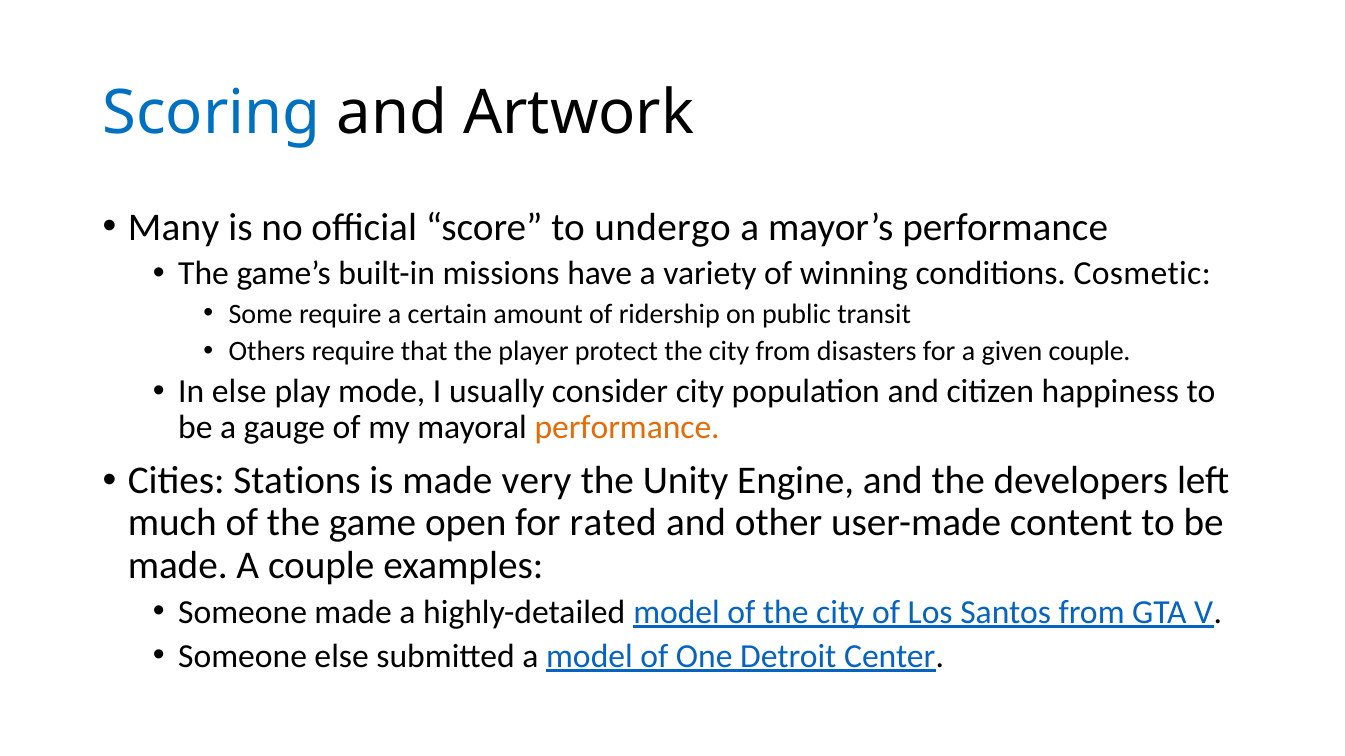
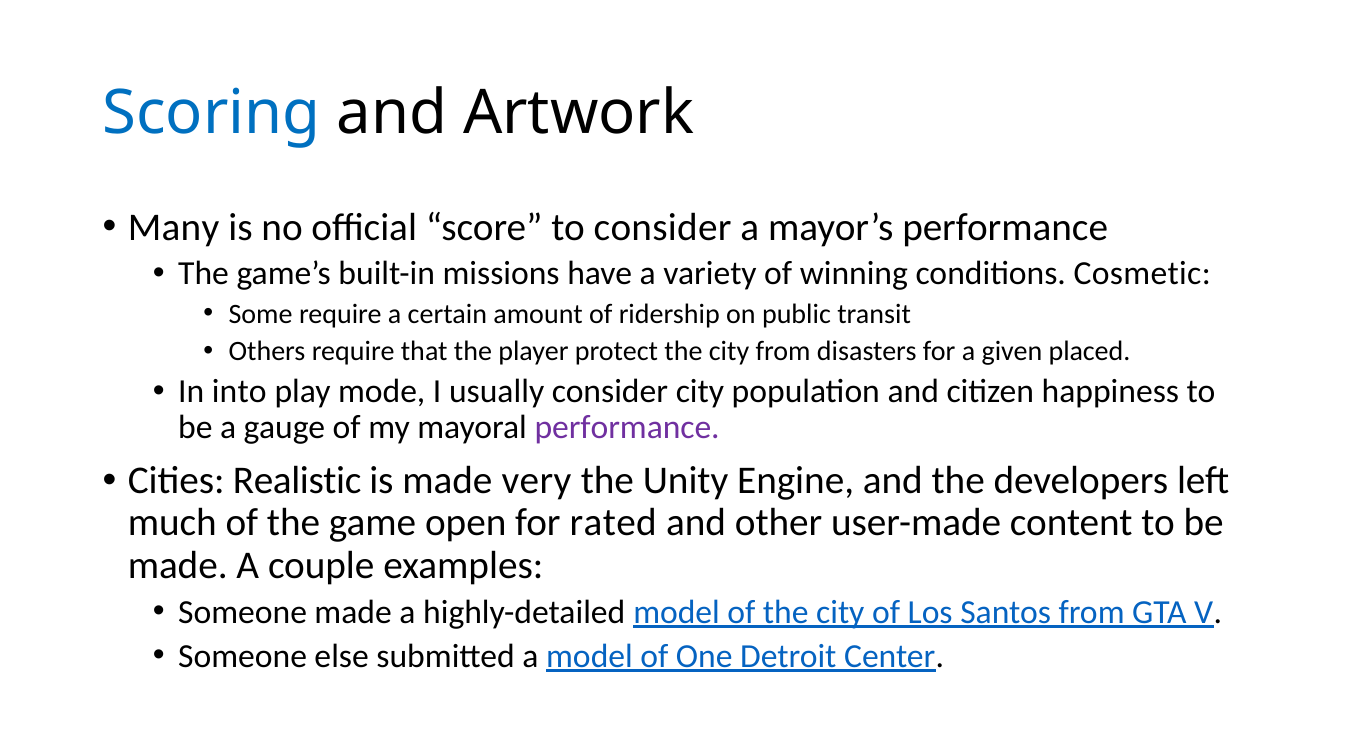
to undergo: undergo -> consider
given couple: couple -> placed
In else: else -> into
performance at (627, 428) colour: orange -> purple
Stations: Stations -> Realistic
